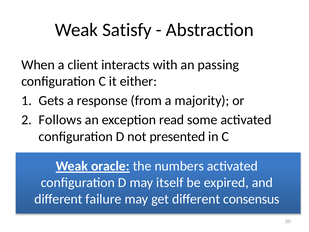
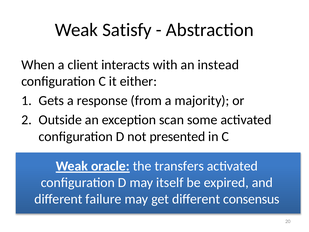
passing: passing -> instead
Follows: Follows -> Outside
read: read -> scan
numbers: numbers -> transfers
